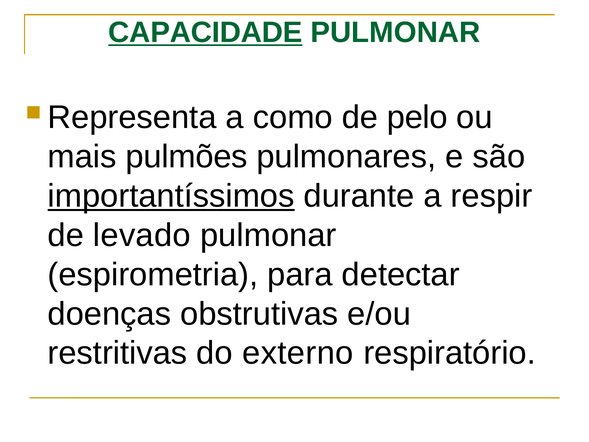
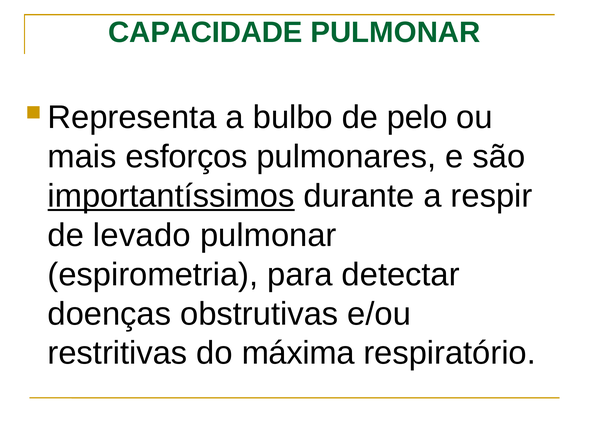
CAPACIDADE underline: present -> none
como: como -> bulbo
pulmões: pulmões -> esforços
externo: externo -> máxima
